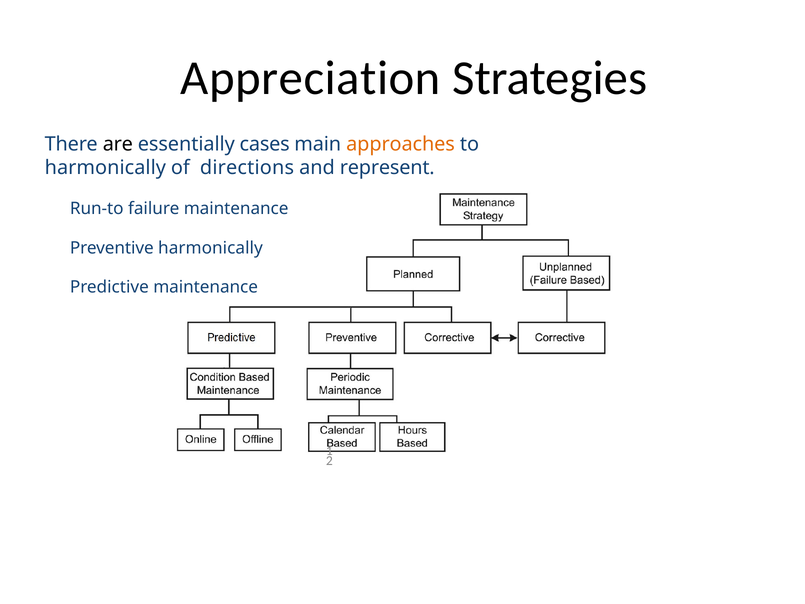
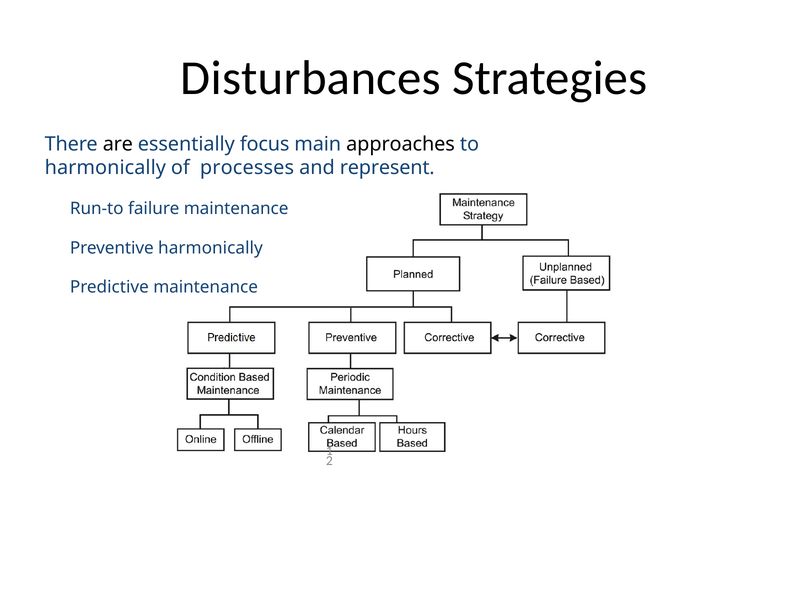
Appreciation: Appreciation -> Disturbances
cases: cases -> focus
approaches colour: orange -> black
directions: directions -> processes
